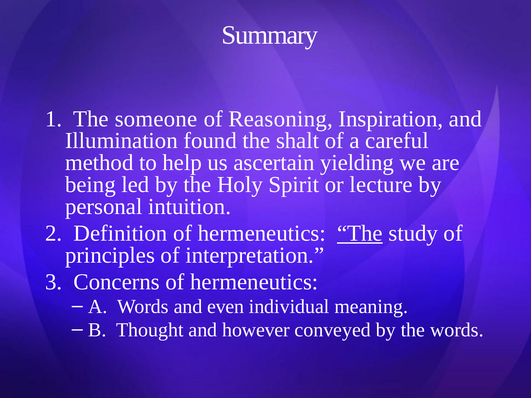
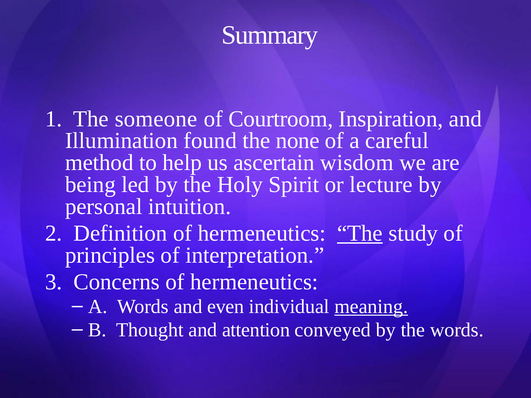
Reasoning: Reasoning -> Courtroom
shalt: shalt -> none
yielding: yielding -> wisdom
meaning underline: none -> present
however: however -> attention
